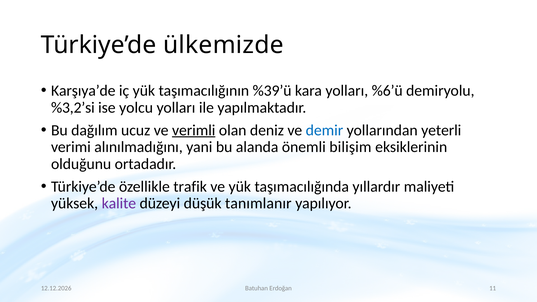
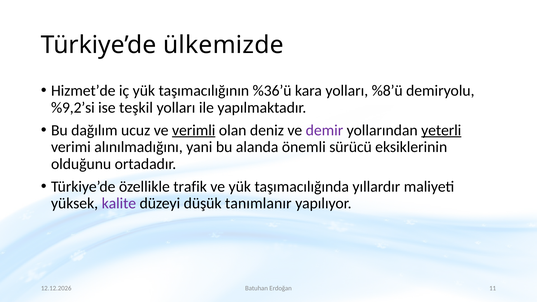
Karşıya’de: Karşıya’de -> Hizmet’de
%39’ü: %39’ü -> %36’ü
%6’ü: %6’ü -> %8’ü
%3,2’si: %3,2’si -> %9,2’si
yolcu: yolcu -> teşkil
demir colour: blue -> purple
yeterli underline: none -> present
bilişim: bilişim -> sürücü
